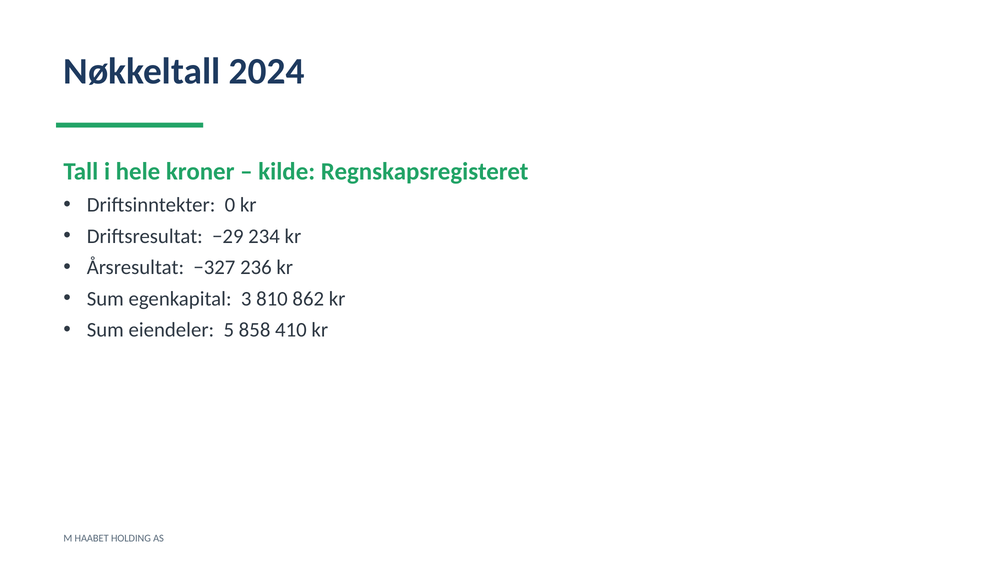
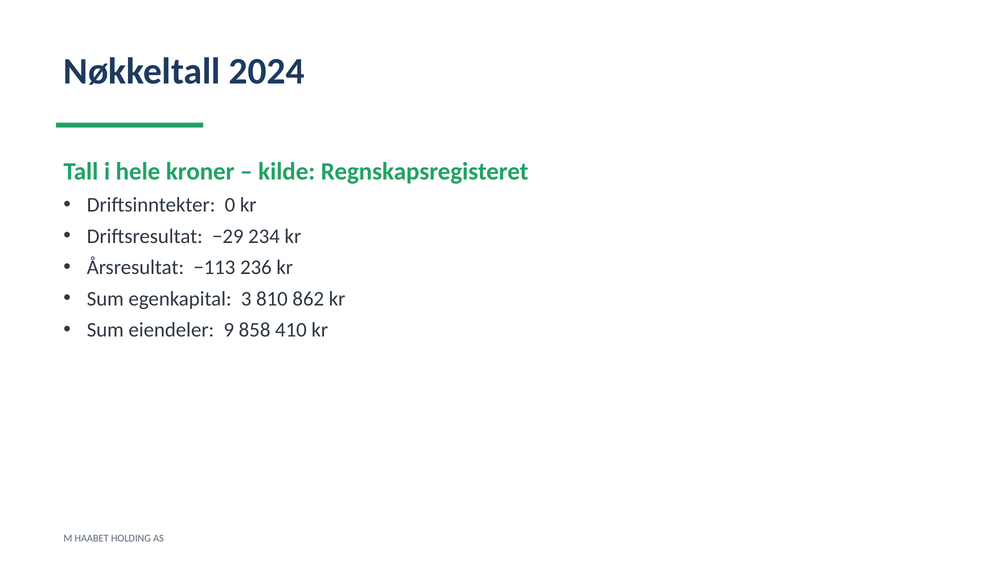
−327: −327 -> −113
5: 5 -> 9
